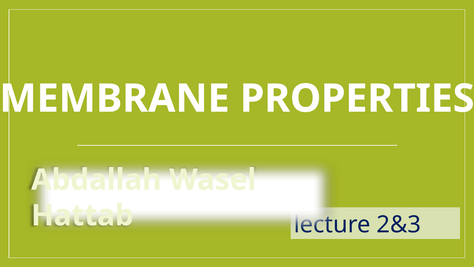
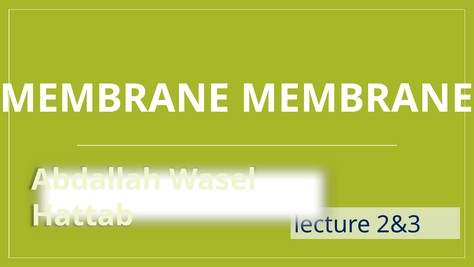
PROPERTIES at (357, 99): PROPERTIES -> MEMBRANE
